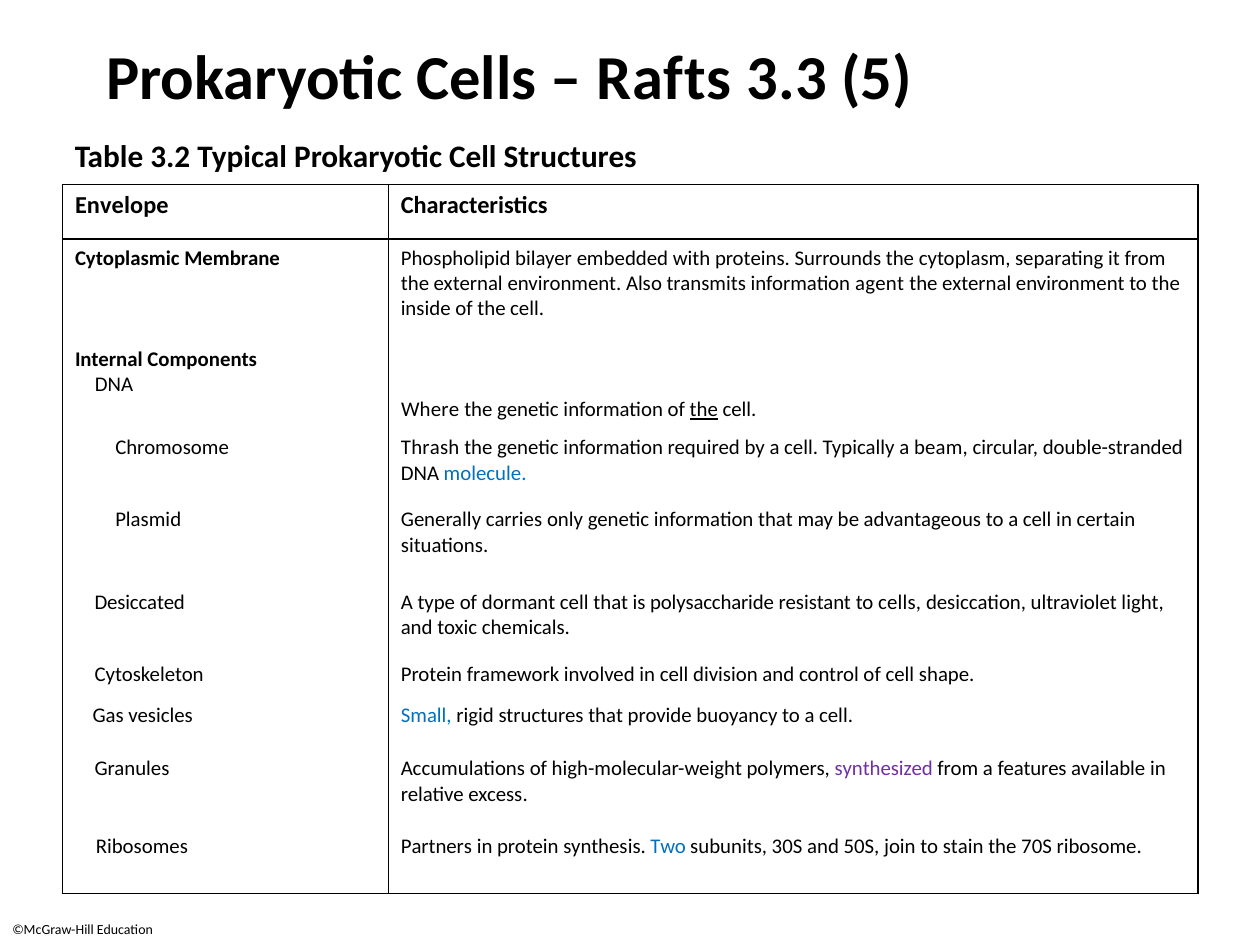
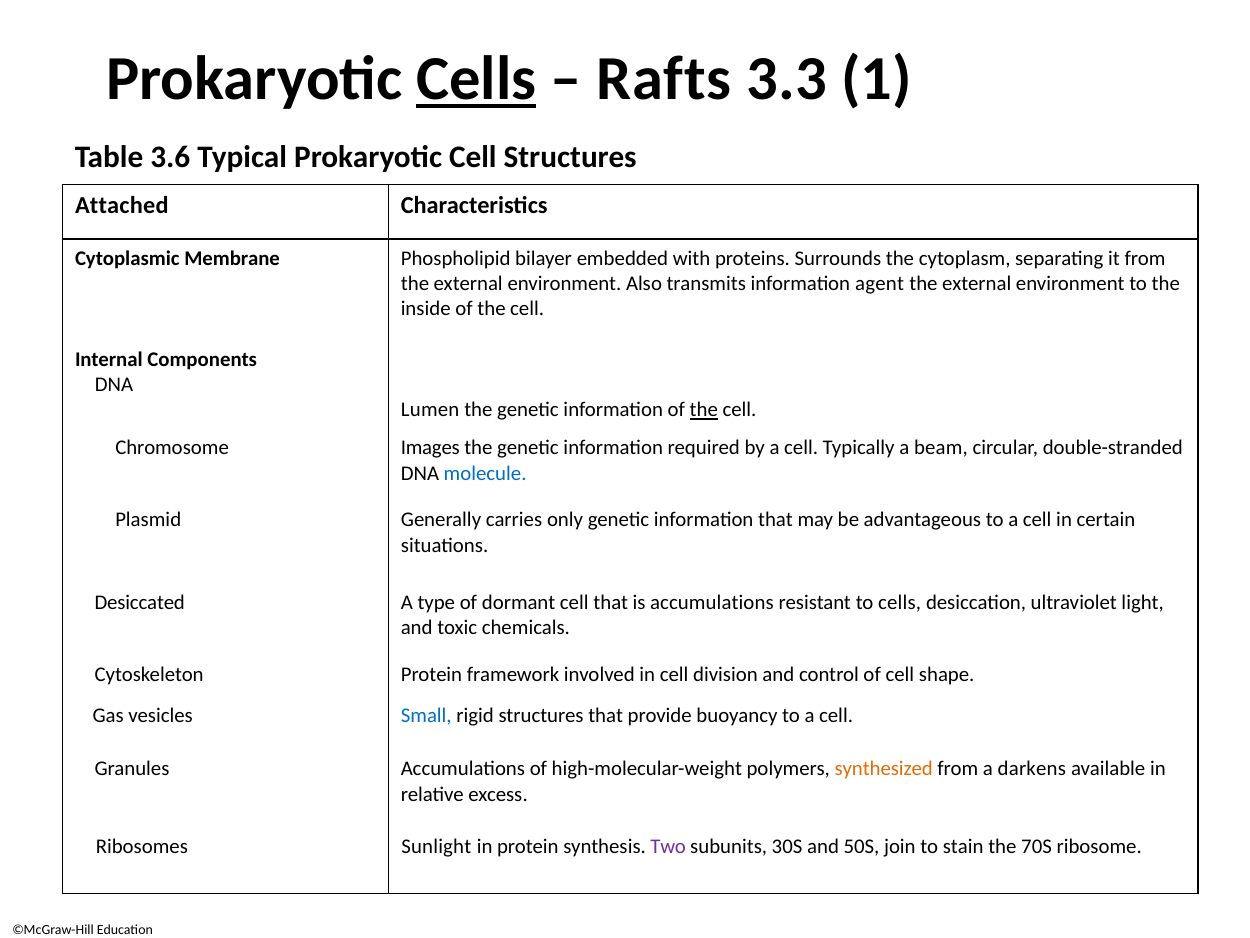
Cells at (476, 79) underline: none -> present
5: 5 -> 1
3.2: 3.2 -> 3.6
Envelope: Envelope -> Attached
Where: Where -> Lumen
Thrash: Thrash -> Images
is polysaccharide: polysaccharide -> accumulations
synthesized colour: purple -> orange
features: features -> darkens
Partners: Partners -> Sunlight
Two colour: blue -> purple
